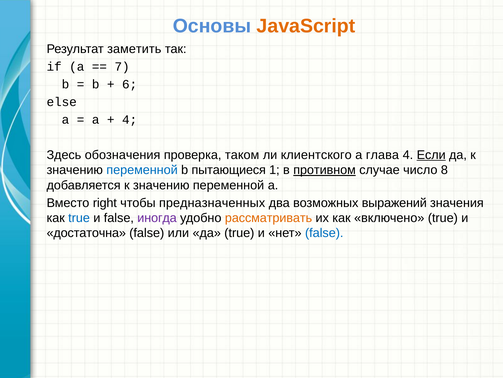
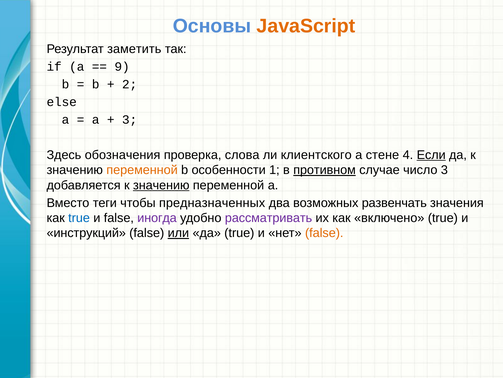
7: 7 -> 9
6: 6 -> 2
4 at (130, 119): 4 -> 3
таком: таком -> слова
глава: глава -> стене
переменной at (142, 170) colour: blue -> orange
пытающиеся: пытающиеся -> особенности
число 8: 8 -> 3
значению at (161, 185) underline: none -> present
right: right -> теги
выражений: выражений -> развенчать
рассматривать colour: orange -> purple
достаточна: достаточна -> инструкций
или underline: none -> present
false at (324, 233) colour: blue -> orange
